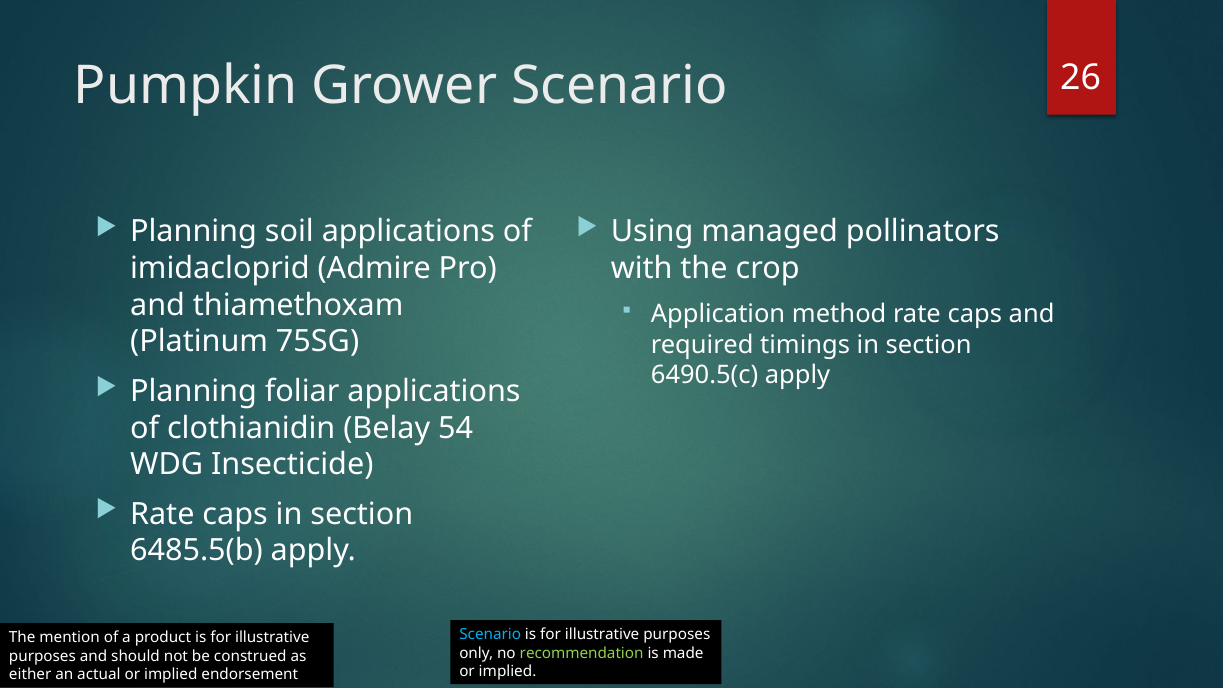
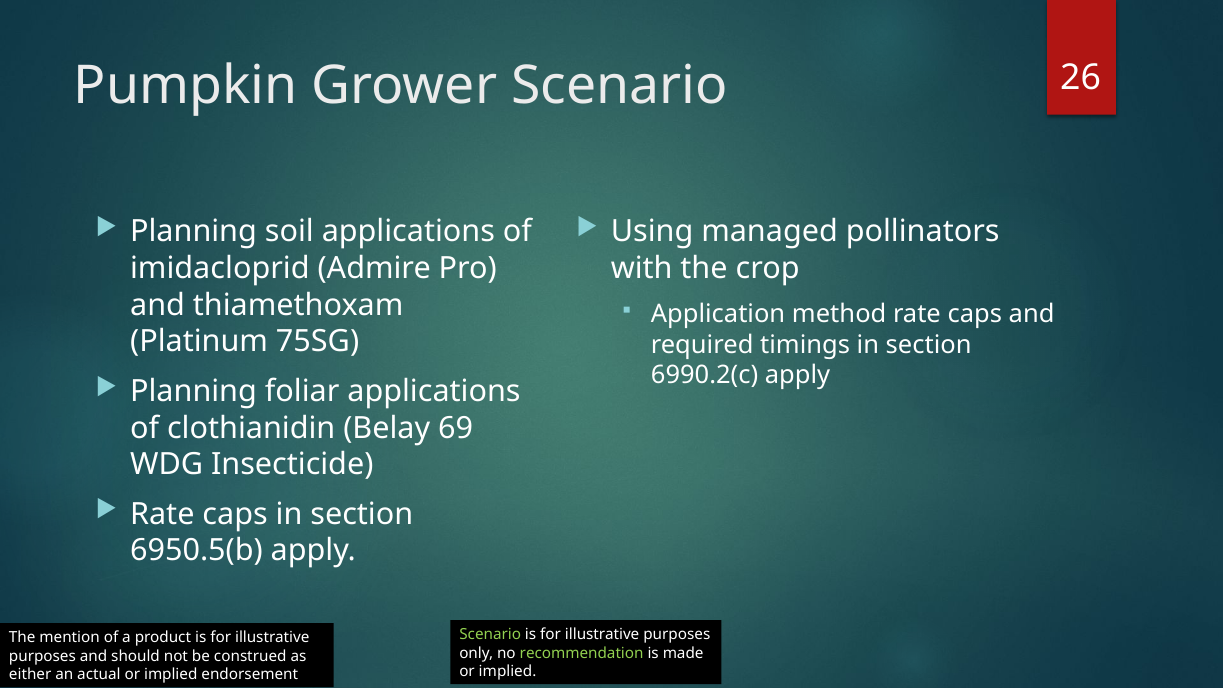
6490.5(c: 6490.5(c -> 6990.2(c
54: 54 -> 69
6485.5(b: 6485.5(b -> 6950.5(b
Scenario at (490, 635) colour: light blue -> light green
